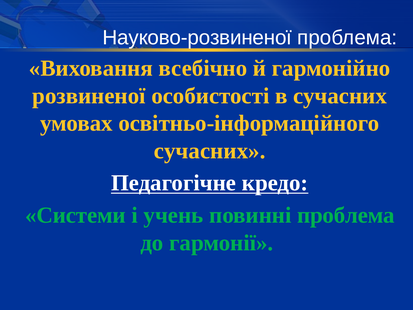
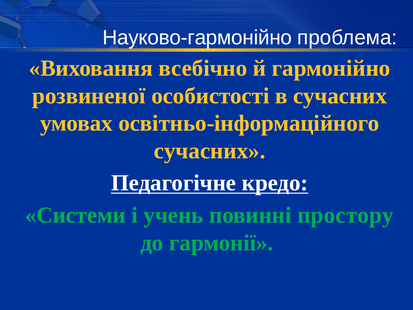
Науково-розвиненої: Науково-розвиненої -> Науково-гармонійно
повинні проблема: проблема -> простору
